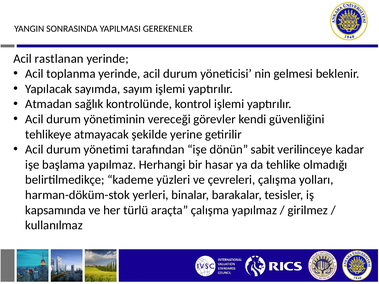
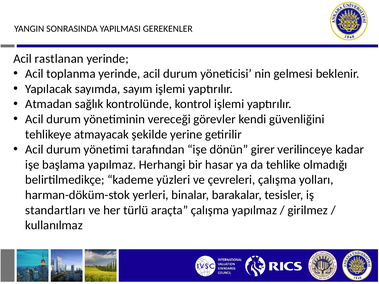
sabit: sabit -> girer
kapsamında: kapsamında -> standartları
